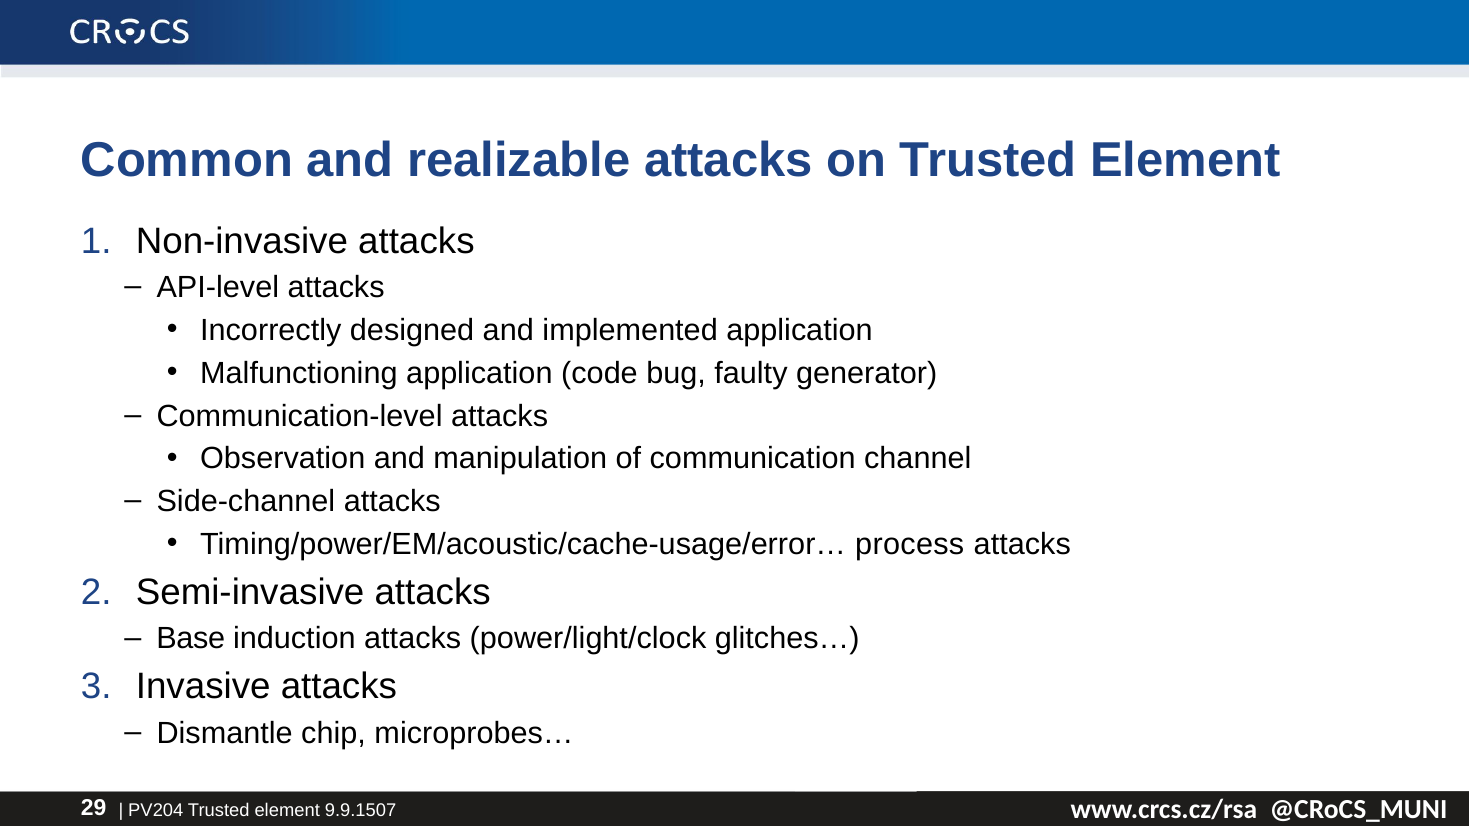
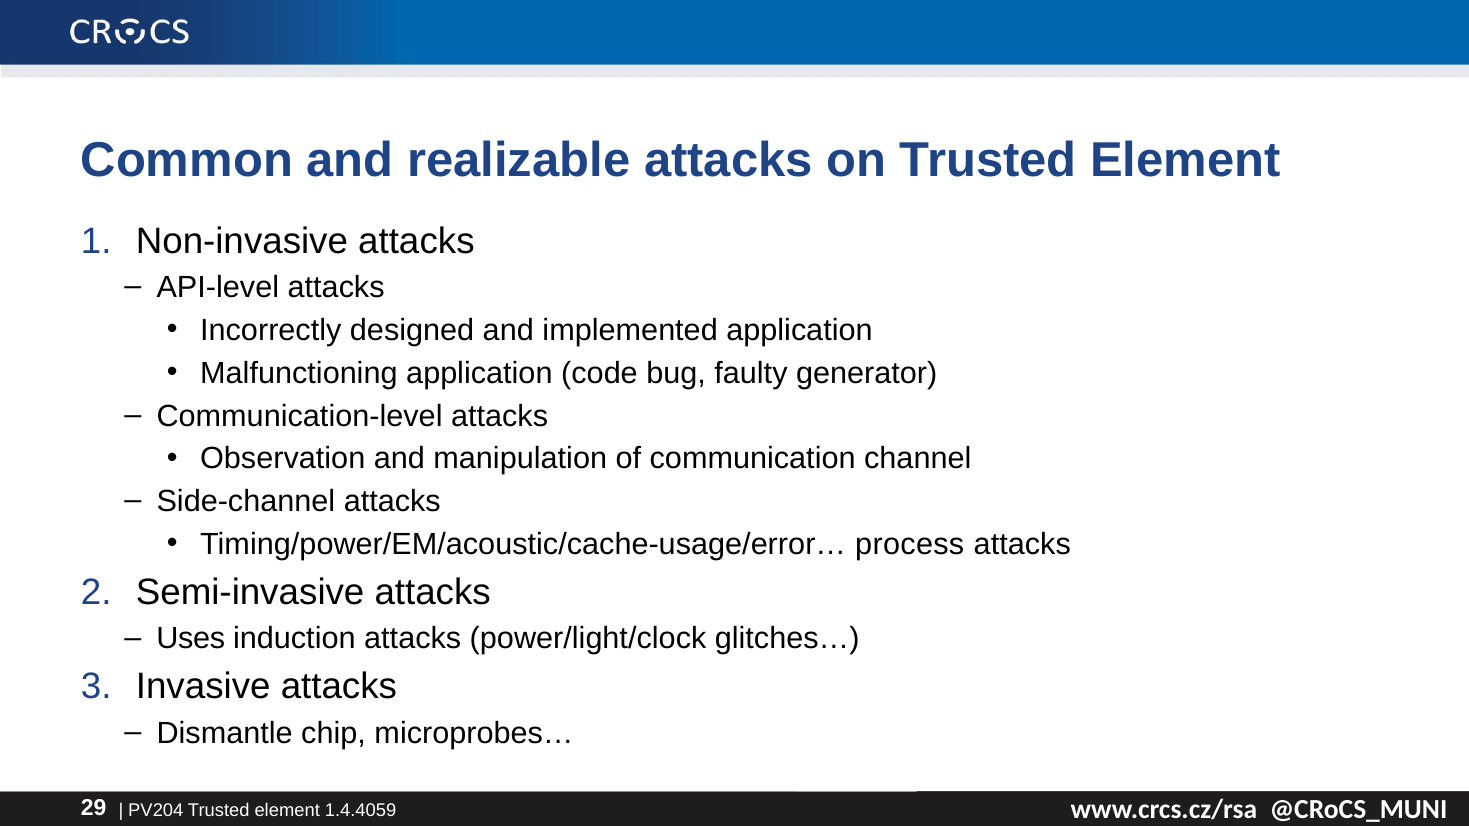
Base: Base -> Uses
9.9.1507: 9.9.1507 -> 1.4.4059
